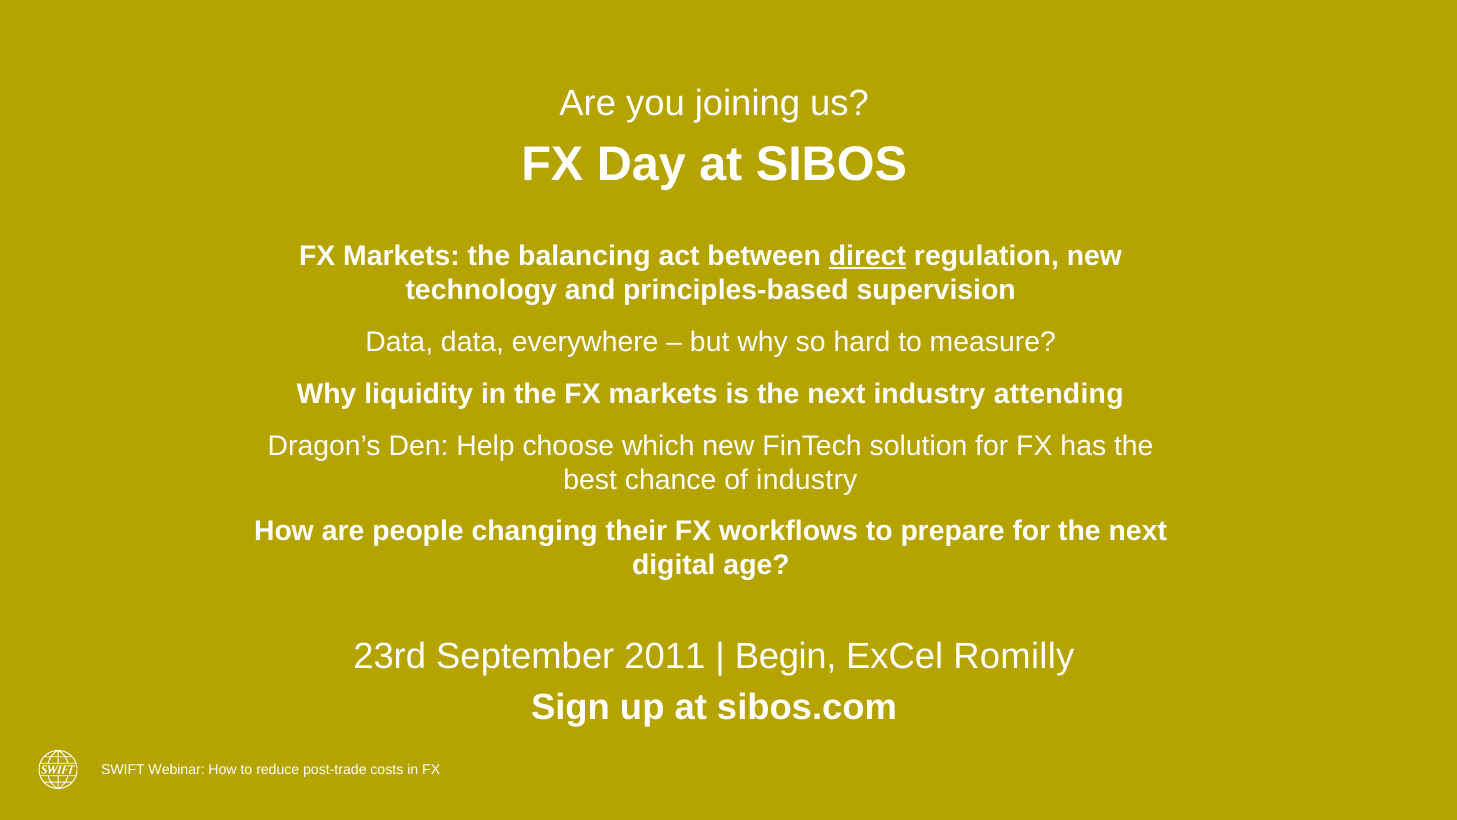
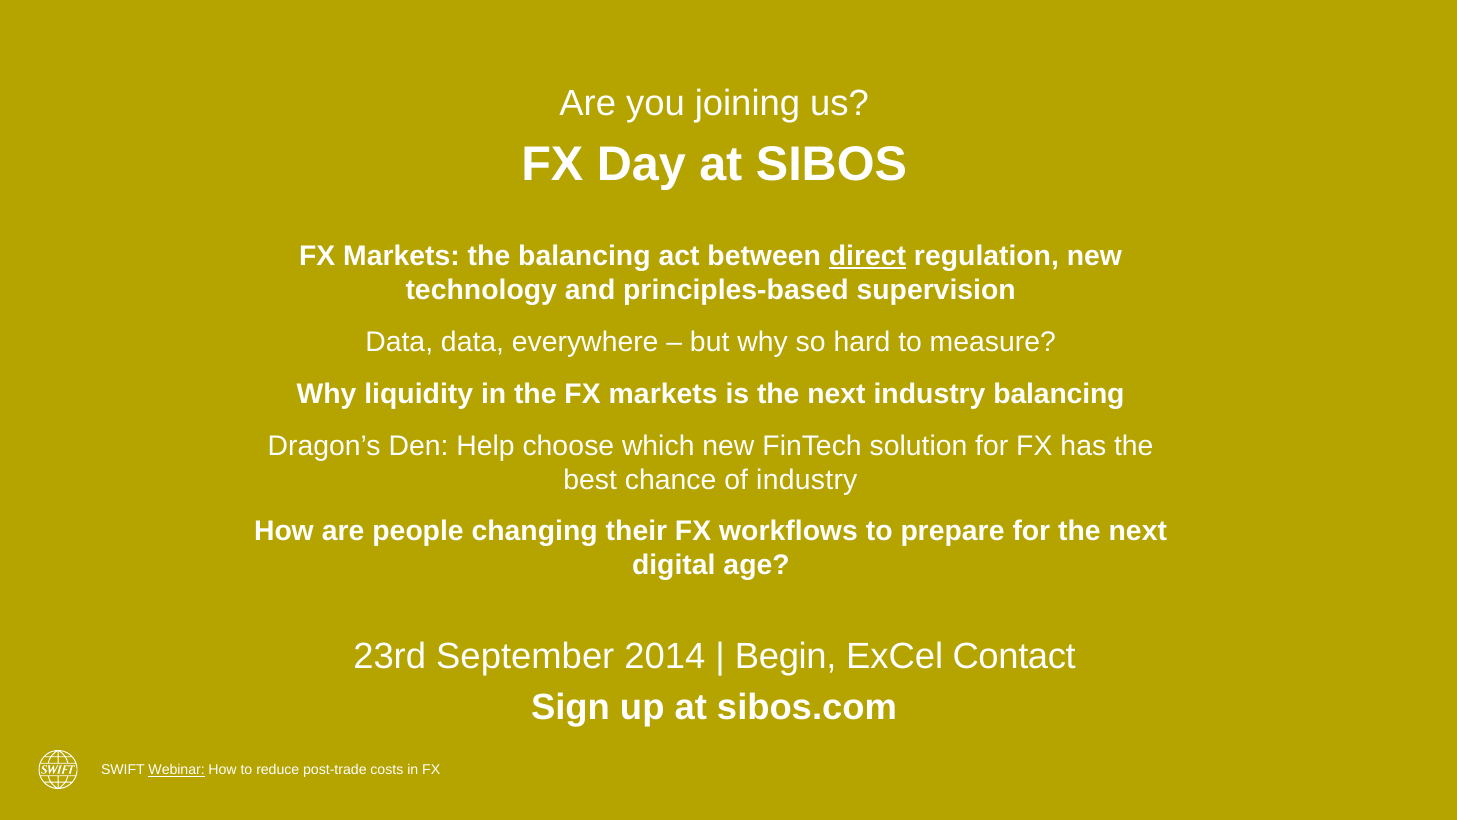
industry attending: attending -> balancing
2011: 2011 -> 2014
Romilly: Romilly -> Contact
Webinar underline: none -> present
